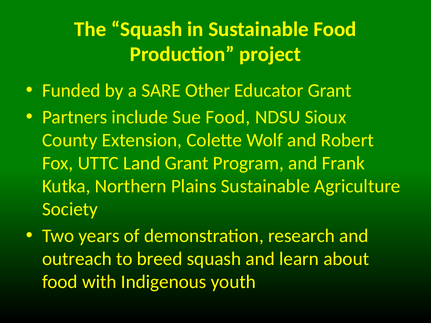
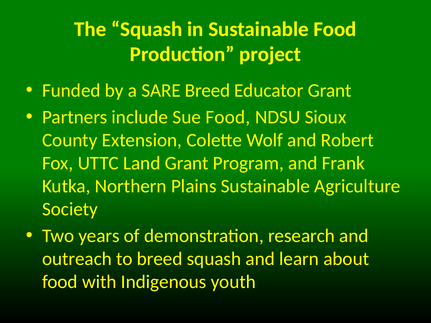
SARE Other: Other -> Breed
